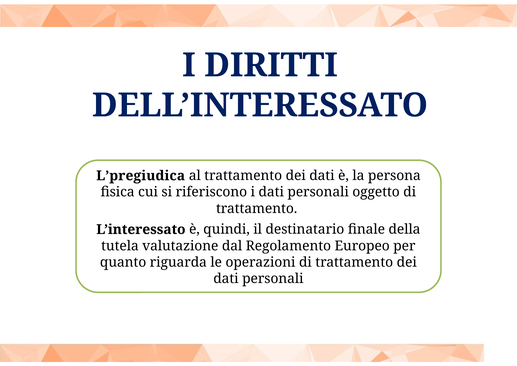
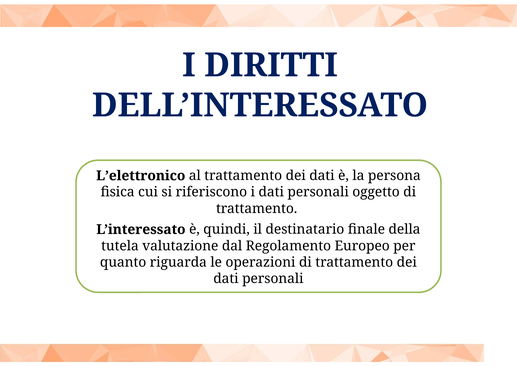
L’pregiudica: L’pregiudica -> L’elettronico
